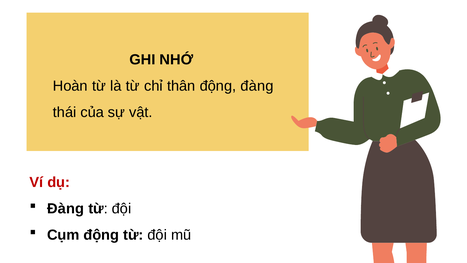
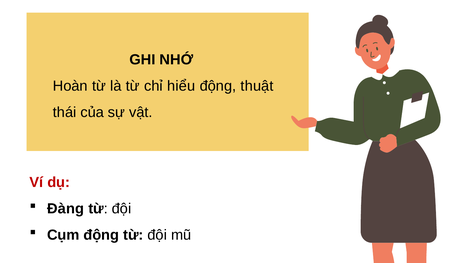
thân: thân -> hiểu
động đàng: đàng -> thuật
